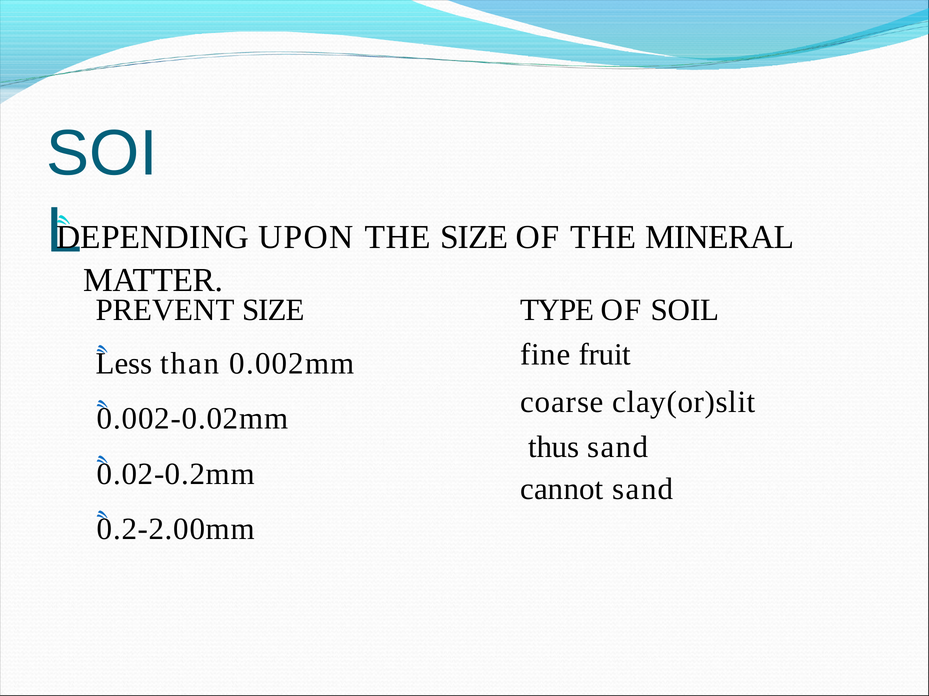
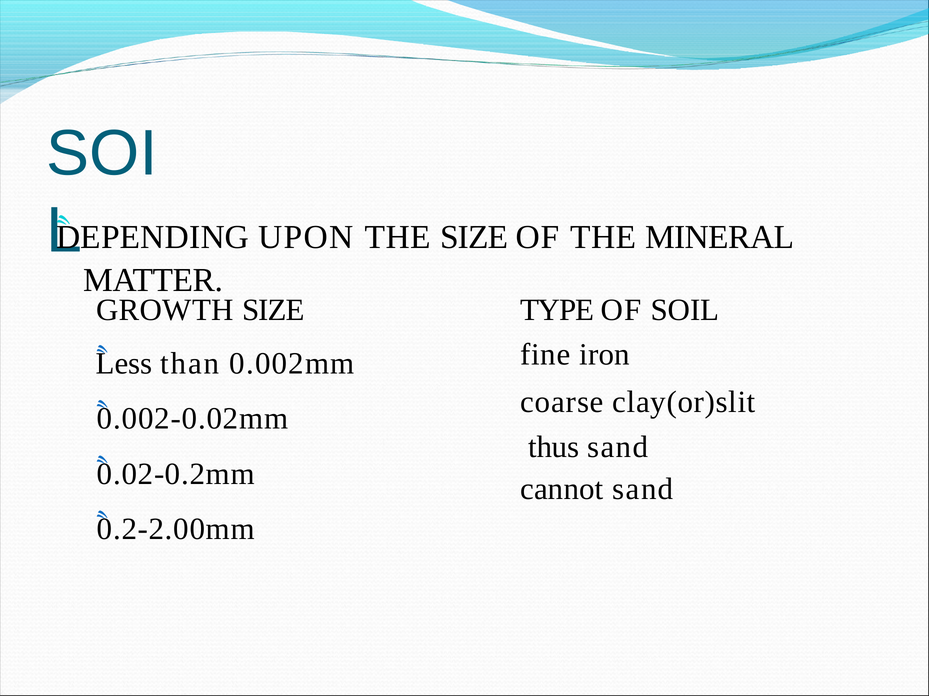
PREVENT: PREVENT -> GROWTH
fruit: fruit -> iron
